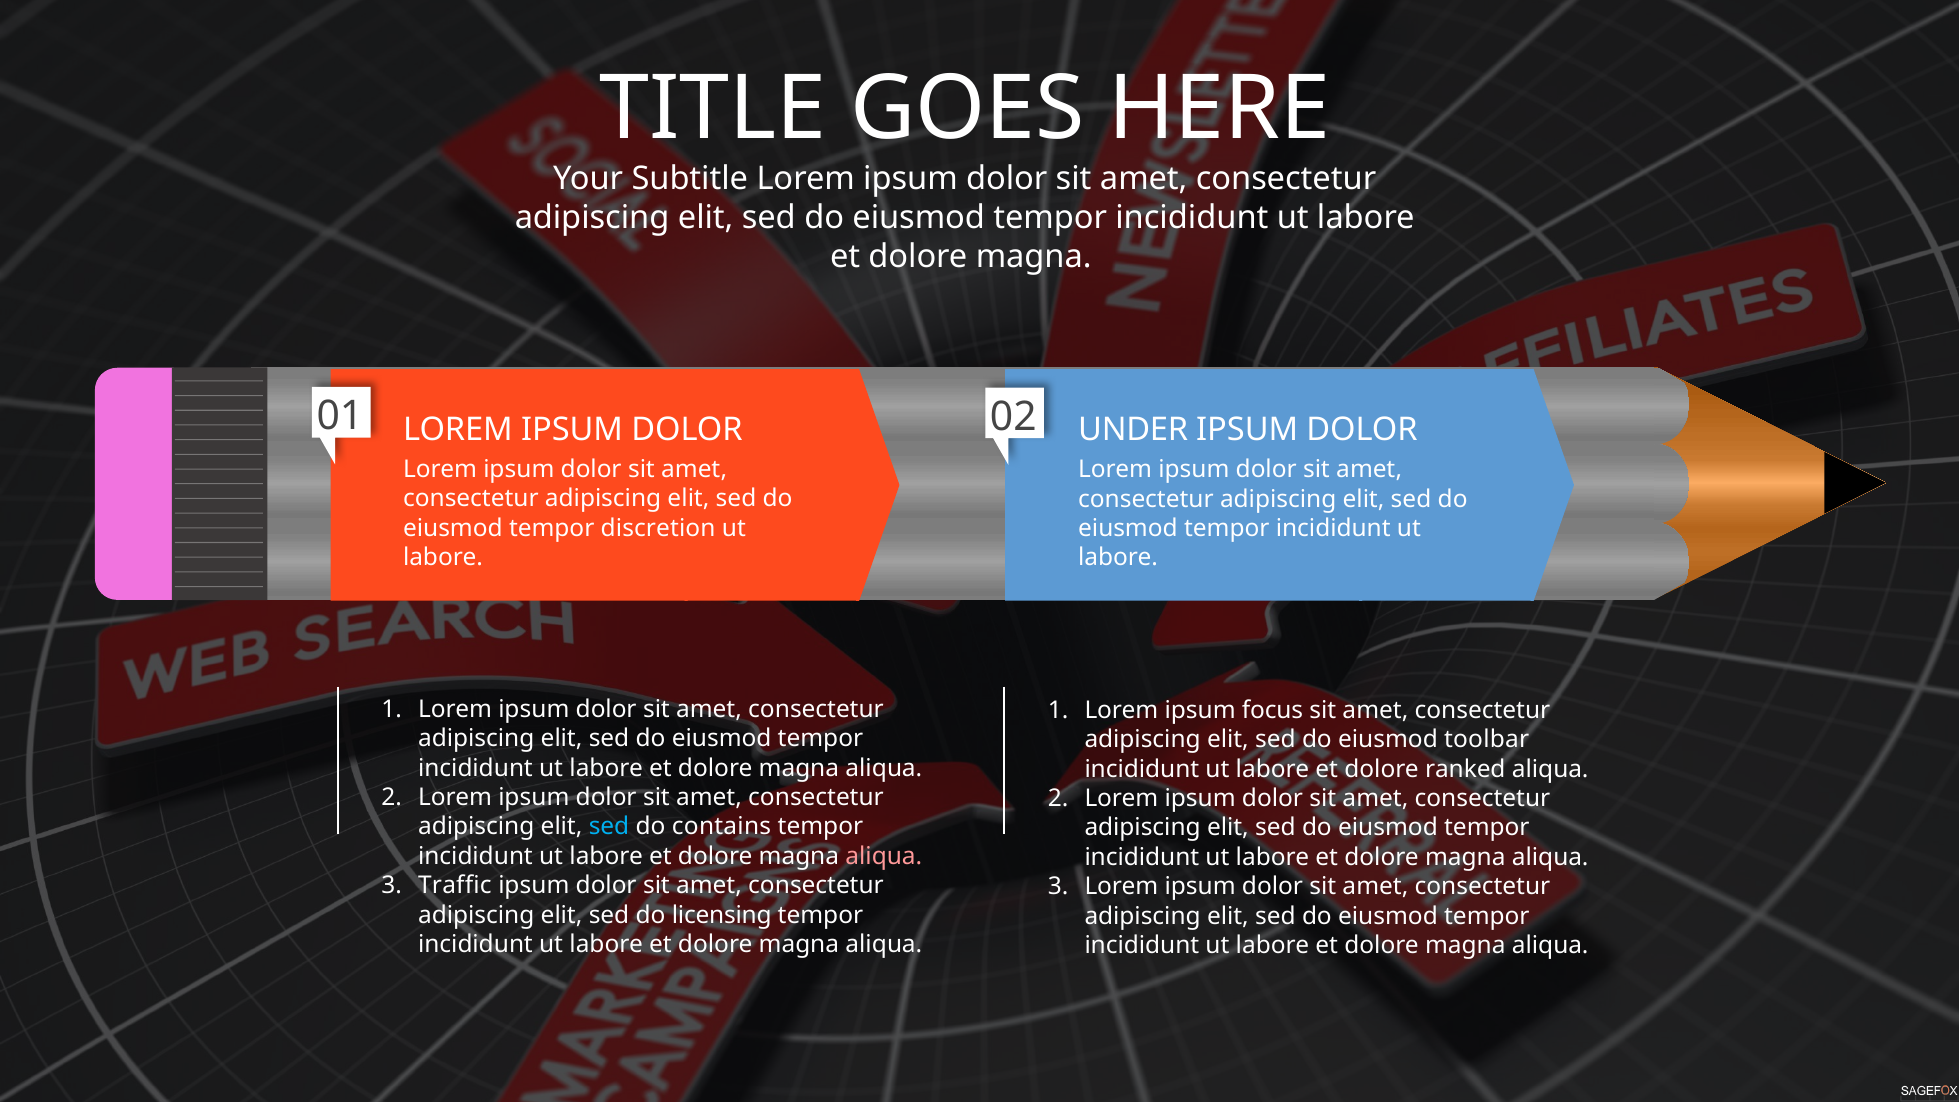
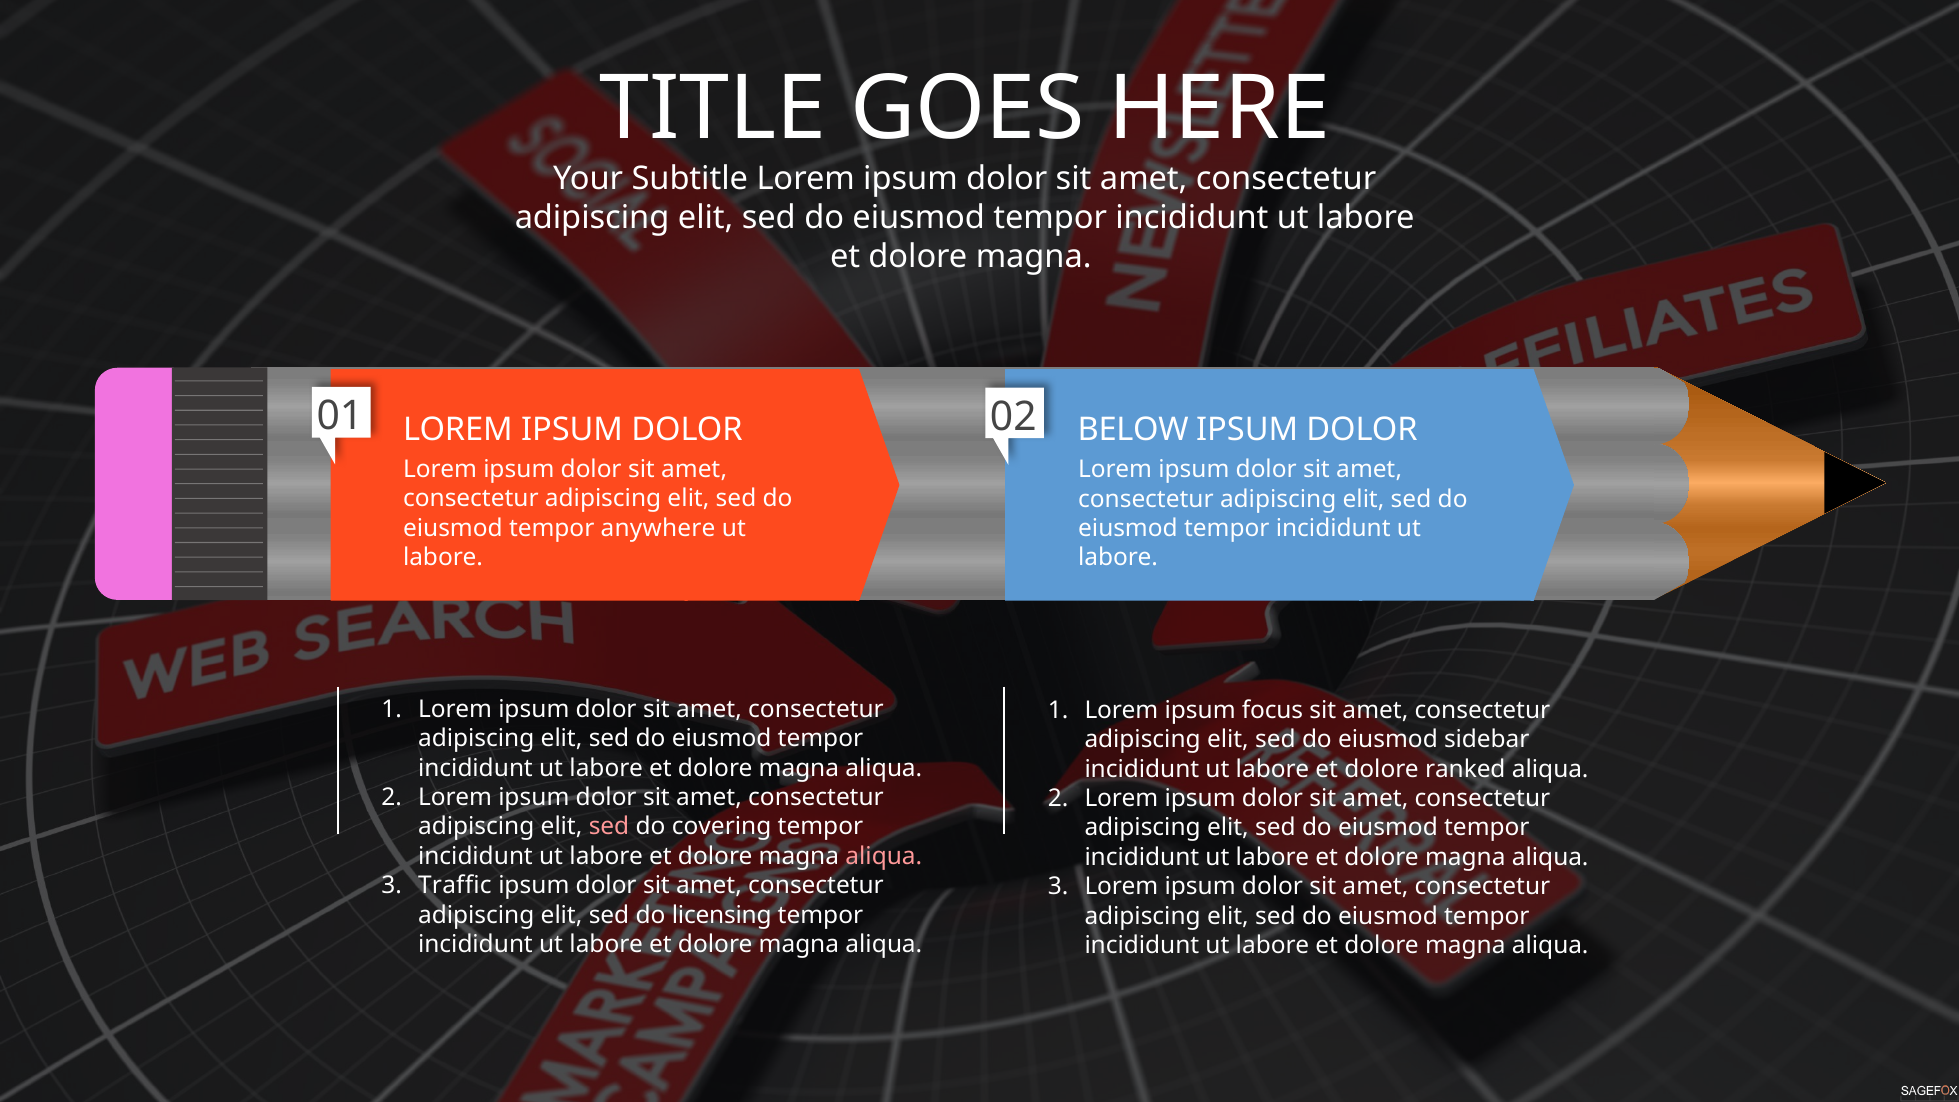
UNDER: UNDER -> BELOW
discretion: discretion -> anywhere
toolbar: toolbar -> sidebar
sed at (609, 827) colour: light blue -> pink
contains: contains -> covering
